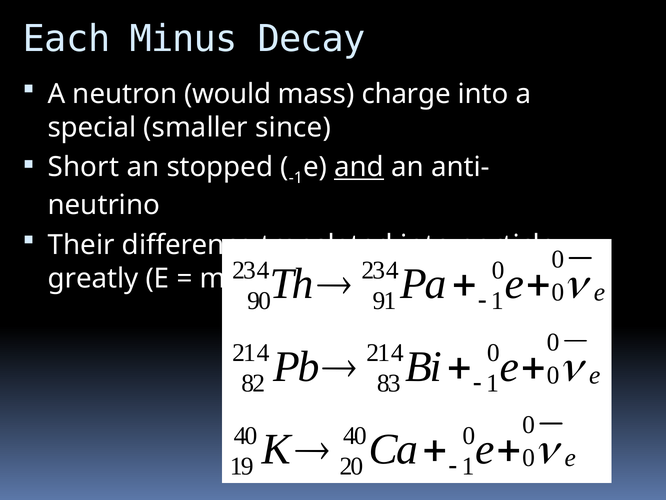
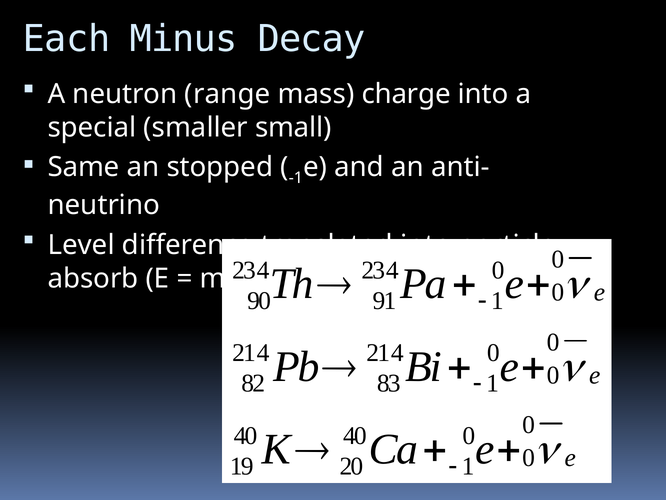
would: would -> range
since: since -> small
Short: Short -> Same
and underline: present -> none
Their: Their -> Level
greatly: greatly -> absorb
